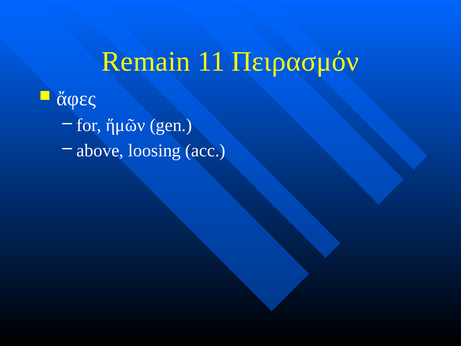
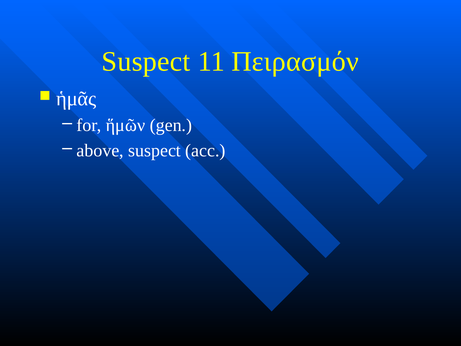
Remain at (146, 62): Remain -> Suspect
ἄφες: ἄφες -> ἡμᾶς
above loosing: loosing -> suspect
